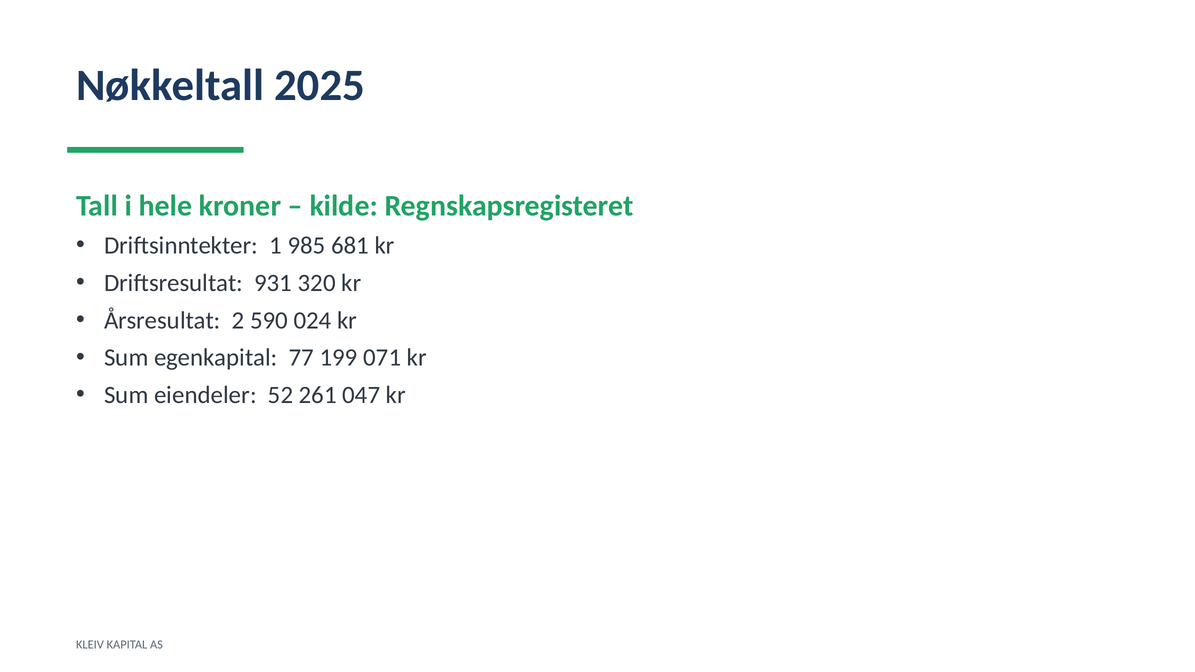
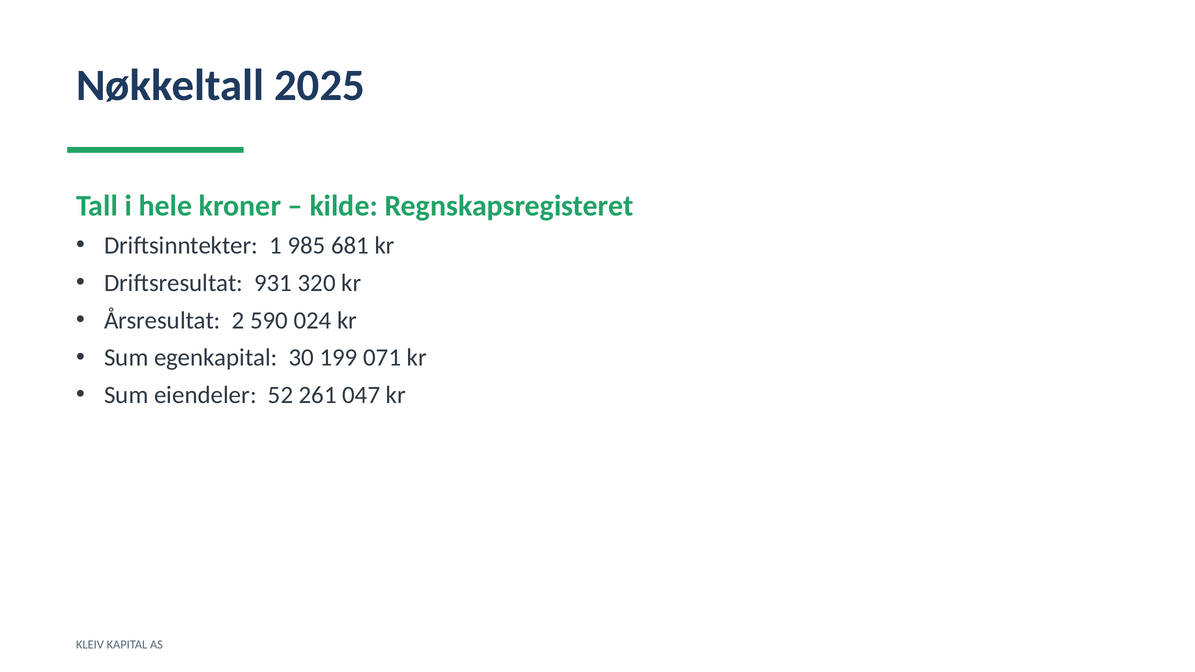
77: 77 -> 30
